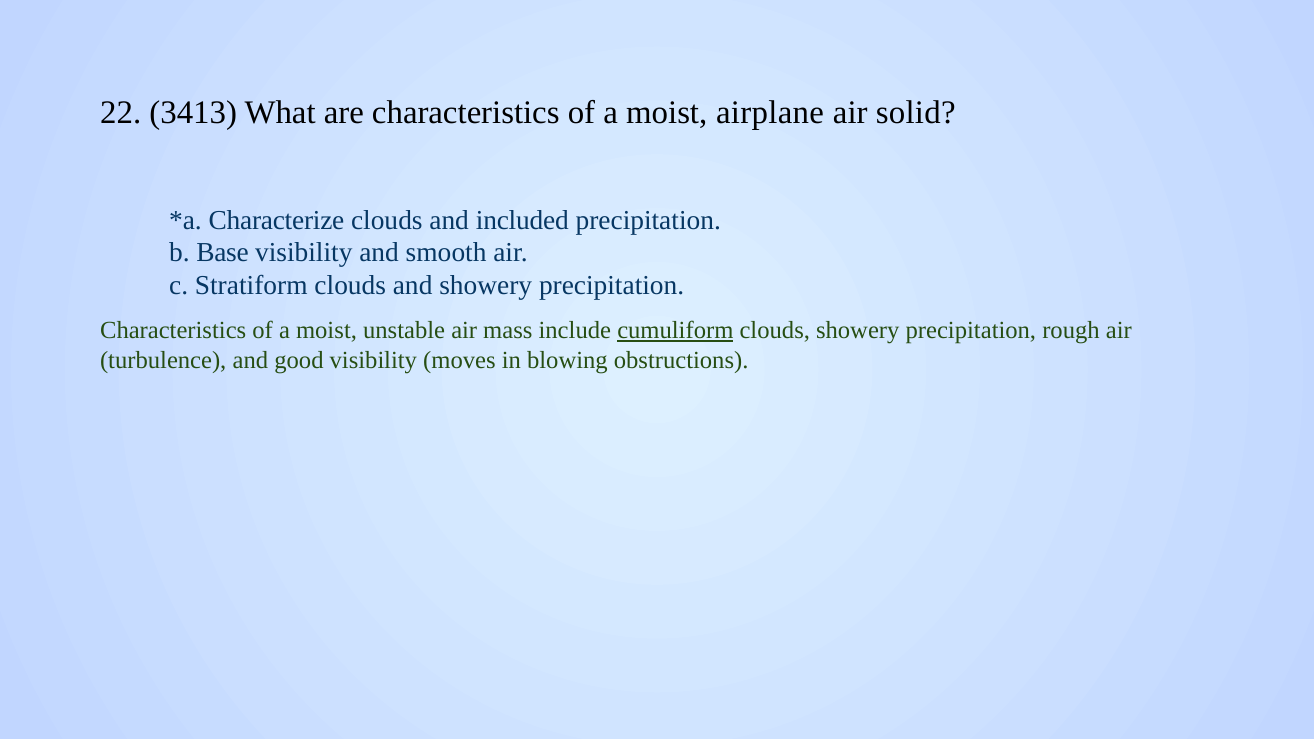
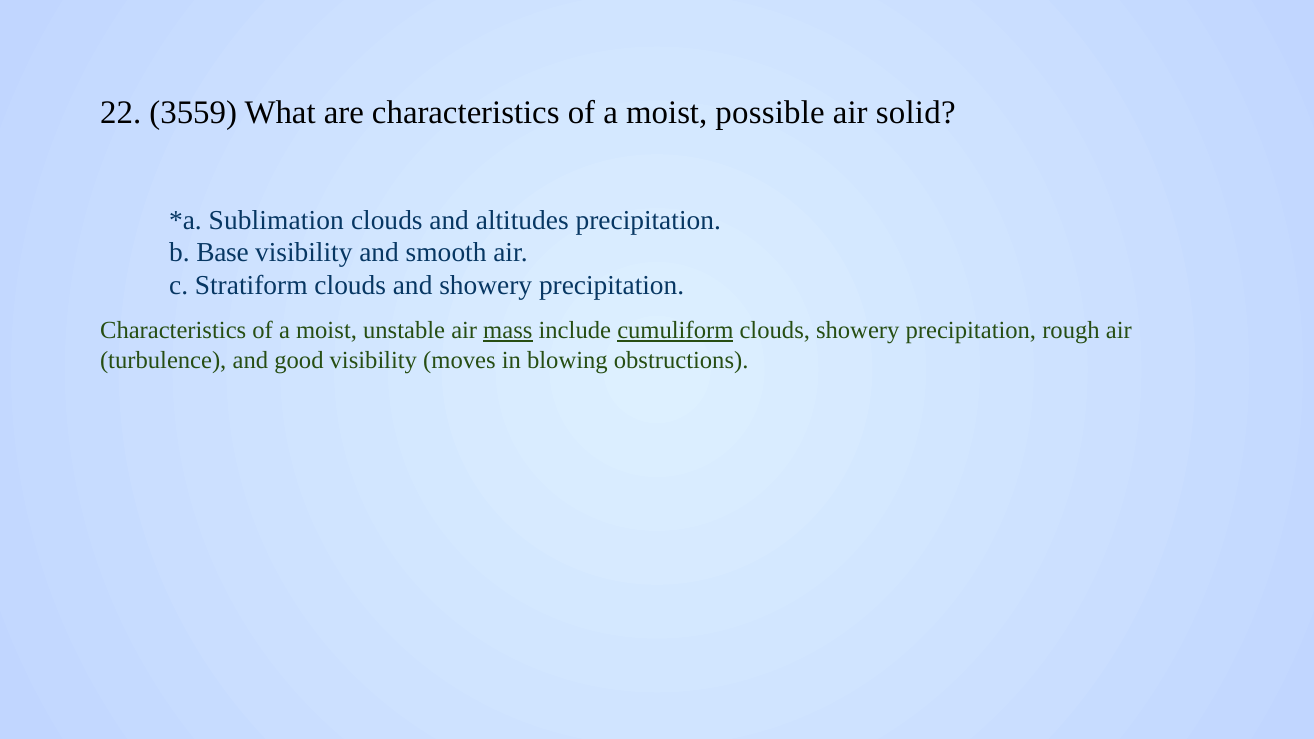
3413: 3413 -> 3559
airplane: airplane -> possible
Characterize: Characterize -> Sublimation
included: included -> altitudes
mass underline: none -> present
